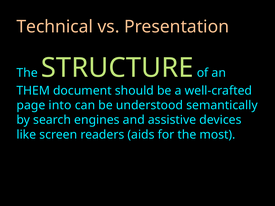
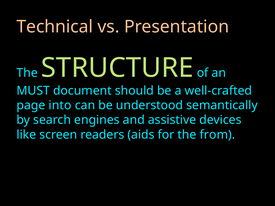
THEM: THEM -> MUST
most: most -> from
